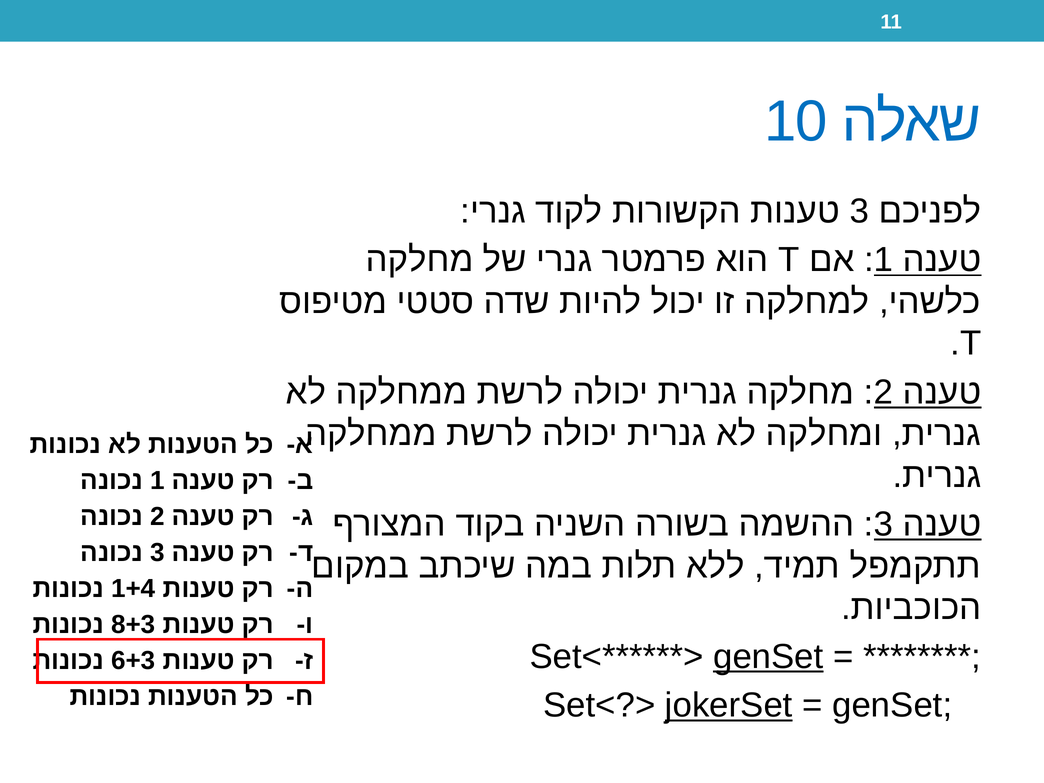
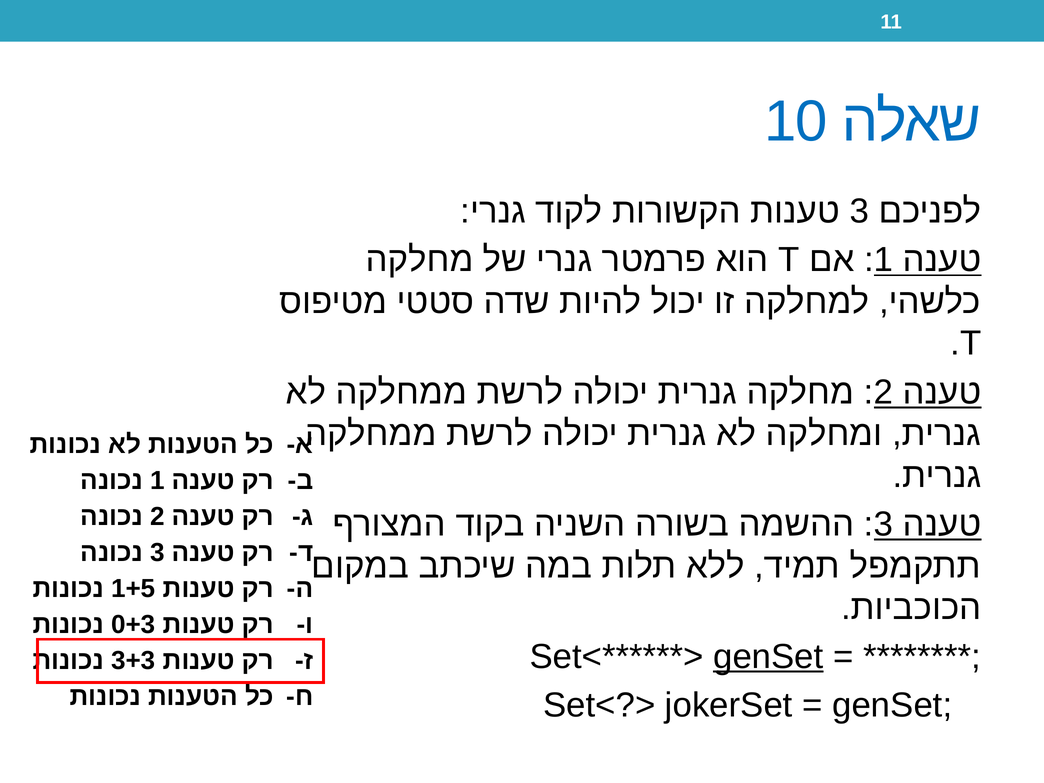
1+4: 1+4 -> 1+5
8+3: 8+3 -> 0+3
6+3: 6+3 -> 3+3
jokerSet underline: present -> none
